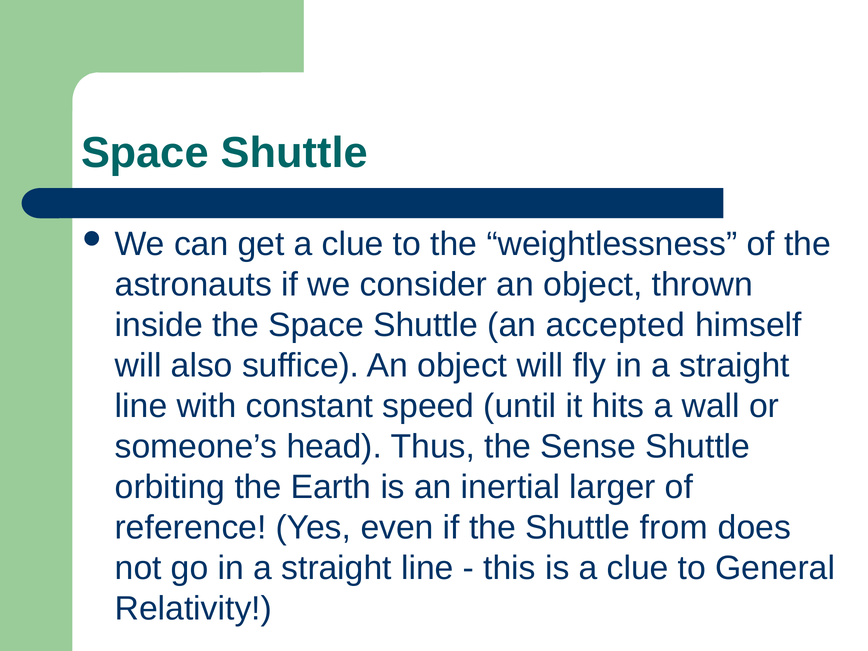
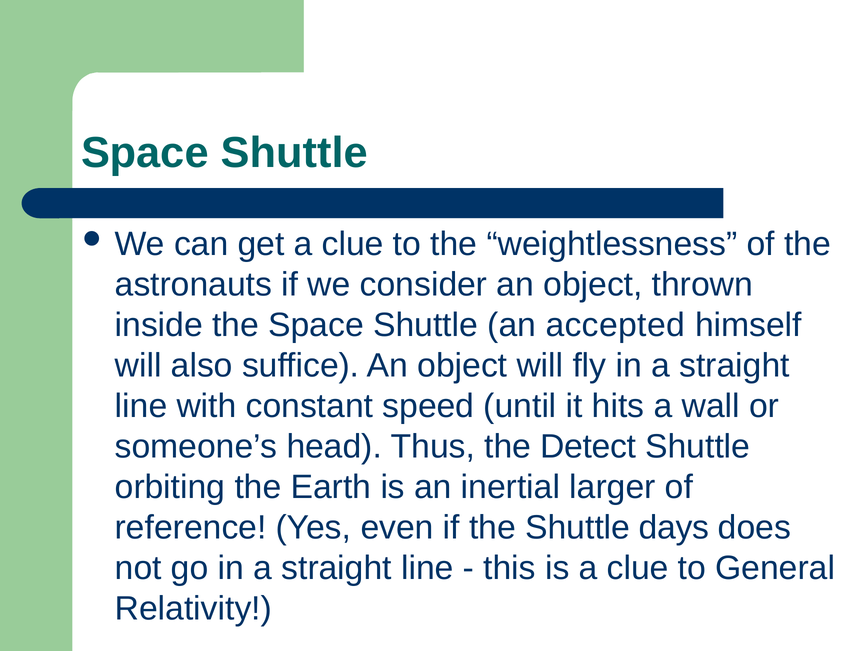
Sense: Sense -> Detect
from: from -> days
